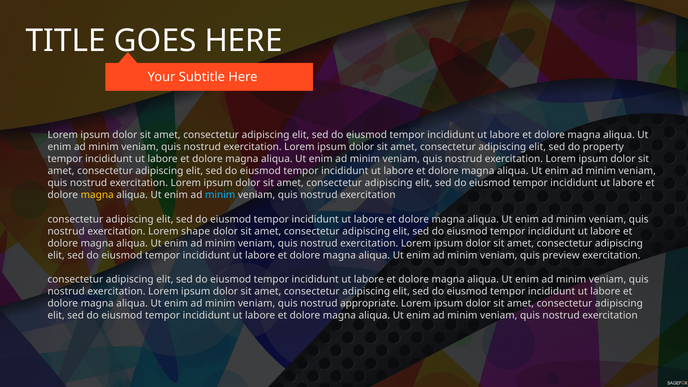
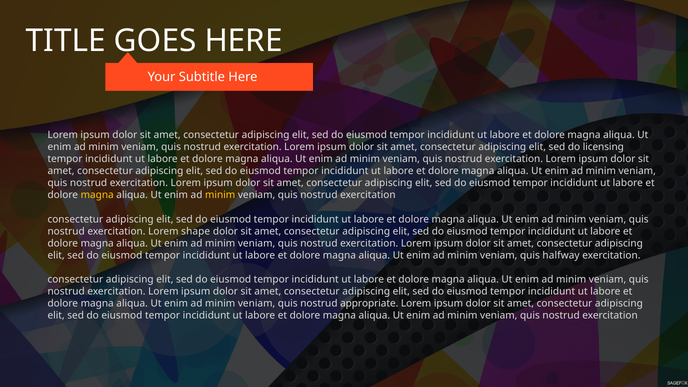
property: property -> licensing
minim at (220, 195) colour: light blue -> yellow
preview: preview -> halfway
